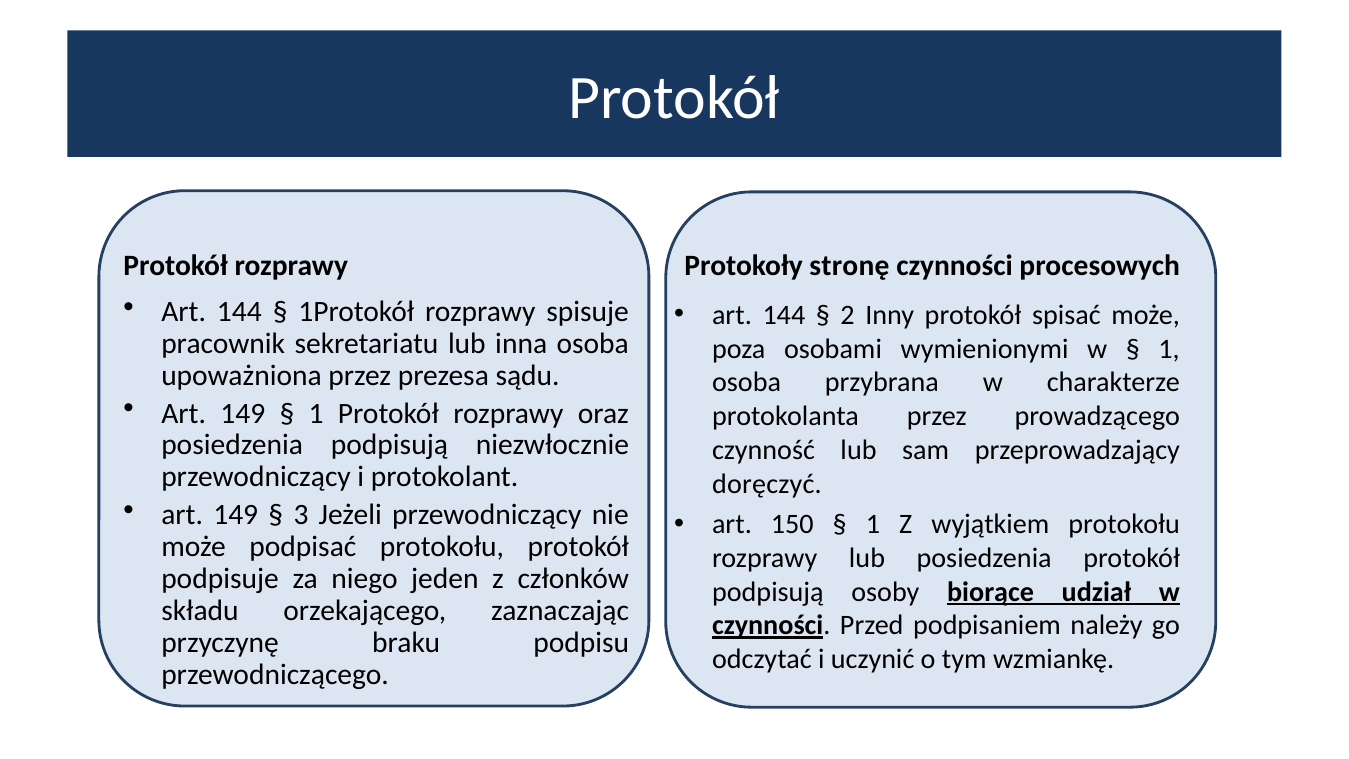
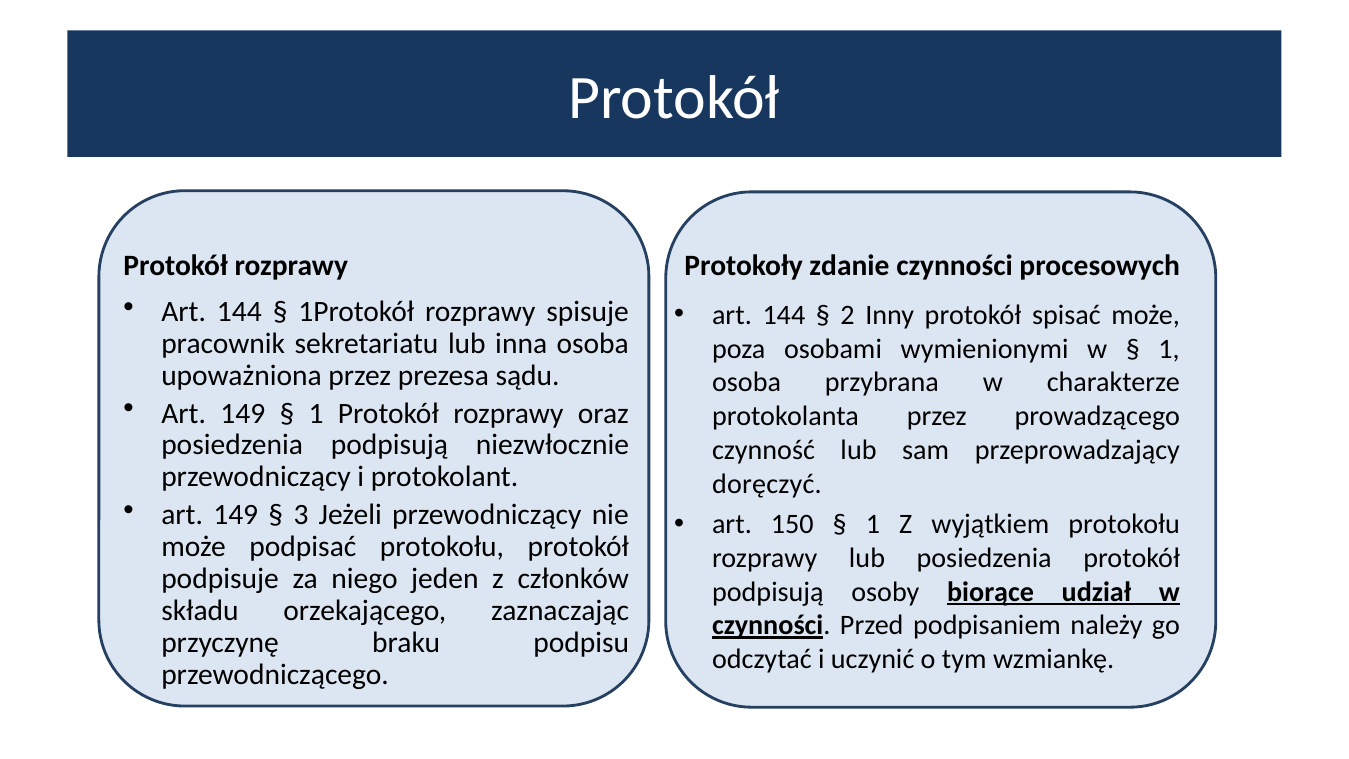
stronę: stronę -> zdanie
